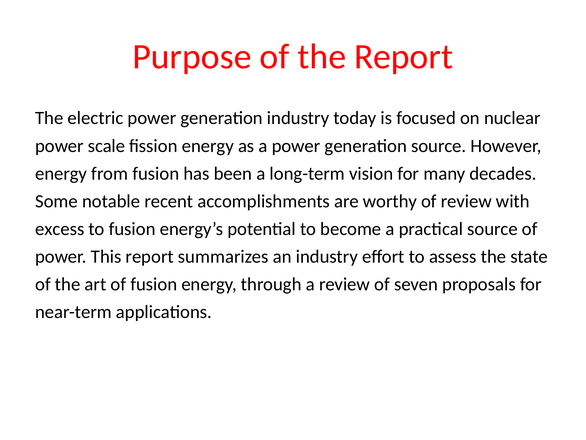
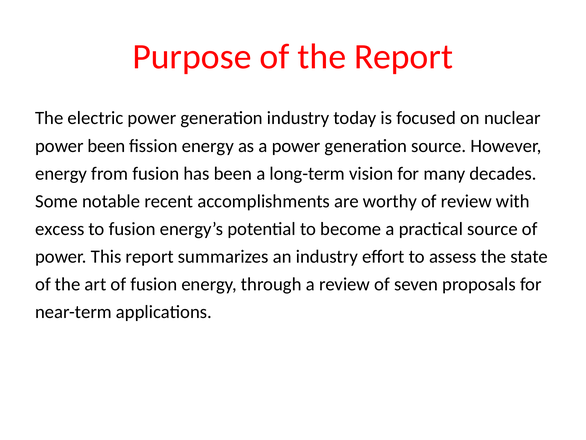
power scale: scale -> been
